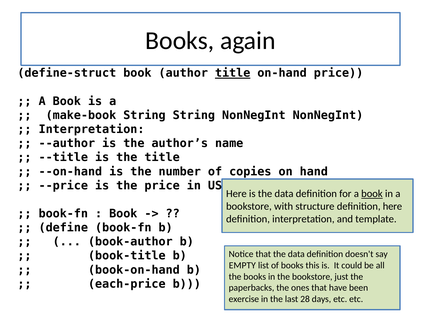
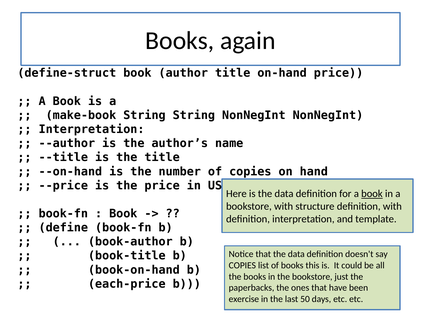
title at (233, 73) underline: present -> none
definition here: here -> with
EMPTY at (242, 265): EMPTY -> COPIES
28: 28 -> 50
